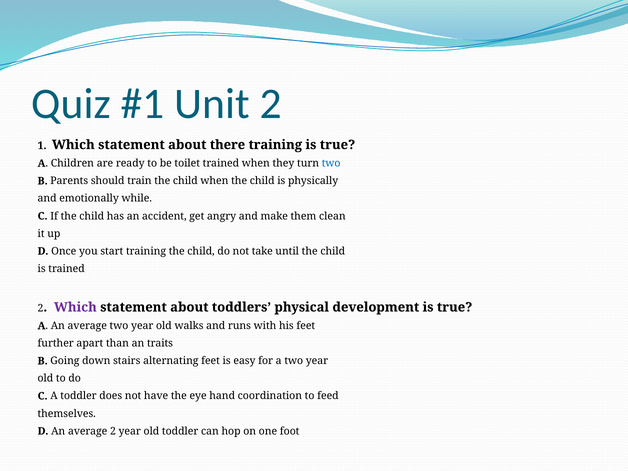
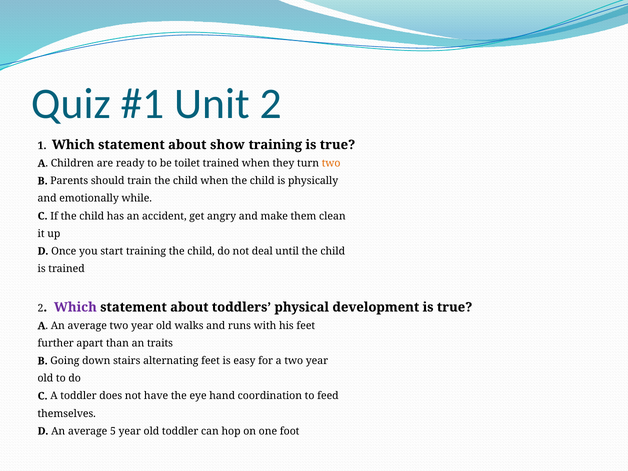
there: there -> show
two at (331, 163) colour: blue -> orange
take: take -> deal
average 2: 2 -> 5
